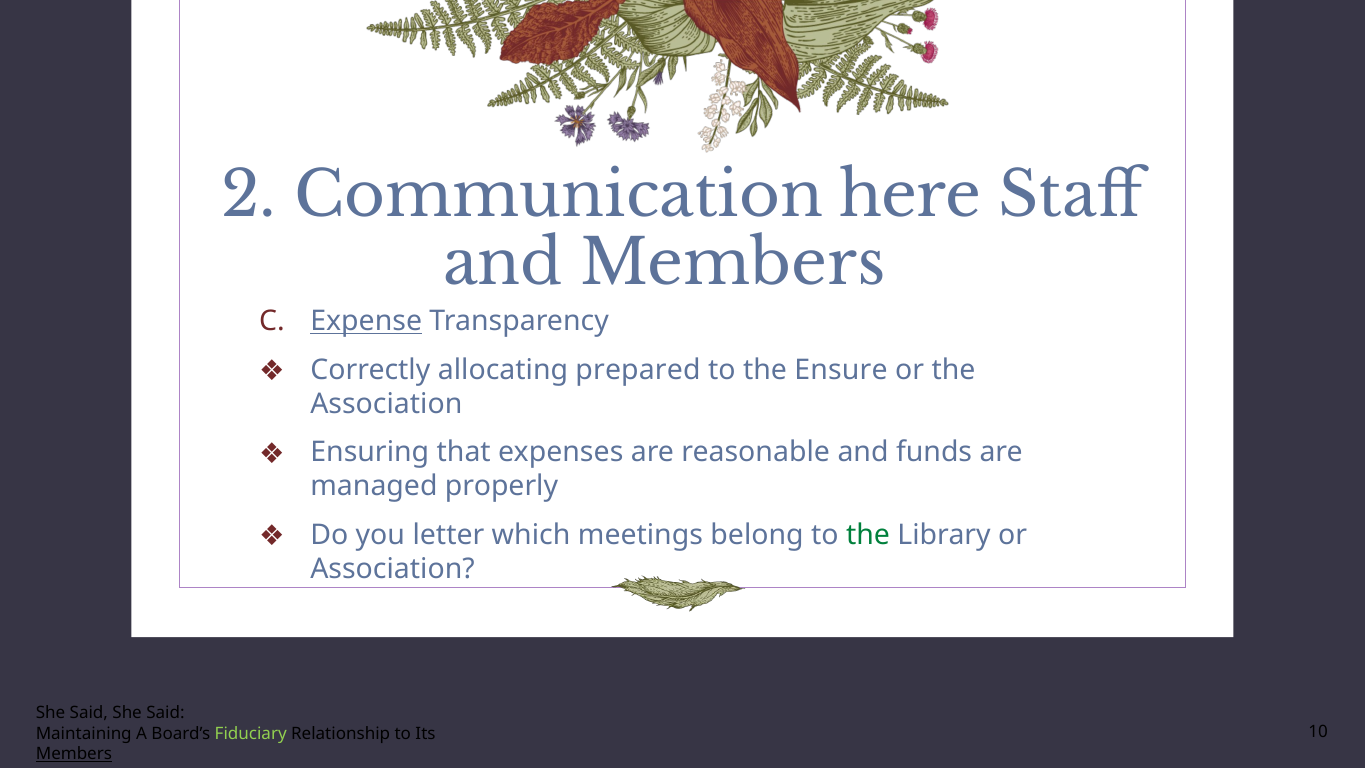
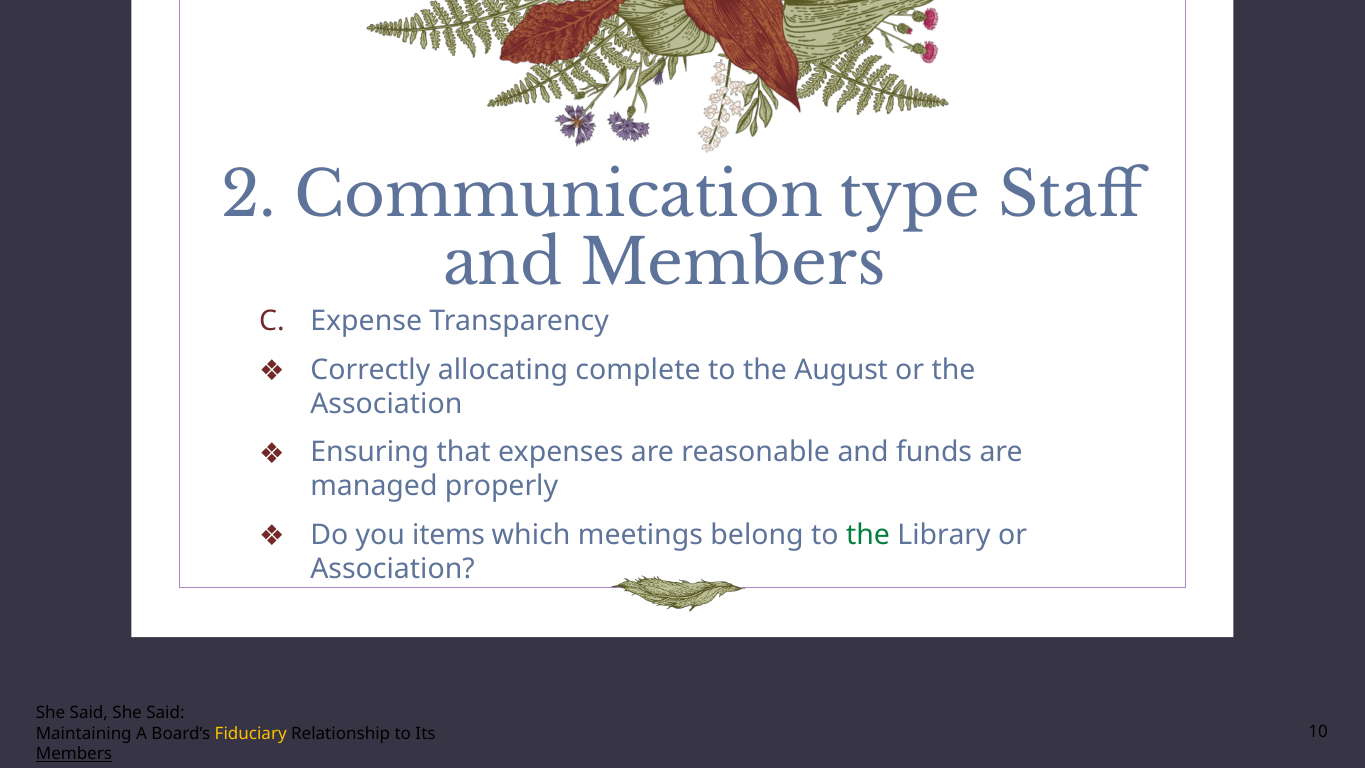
here: here -> type
Expense underline: present -> none
prepared: prepared -> complete
Ensure: Ensure -> August
letter: letter -> items
Fiduciary colour: light green -> yellow
